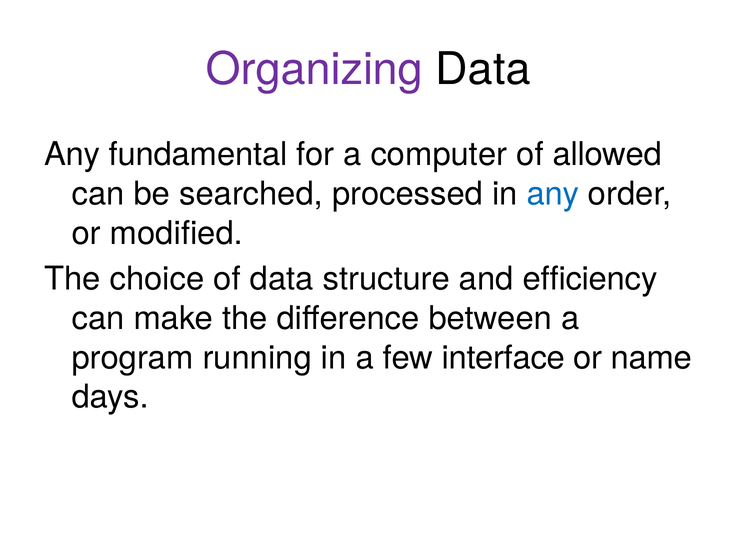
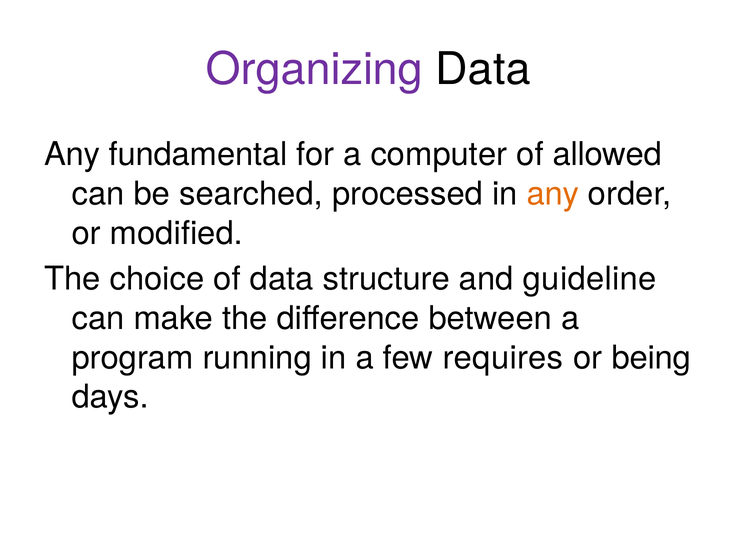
any at (553, 194) colour: blue -> orange
efficiency: efficiency -> guideline
interface: interface -> requires
name: name -> being
